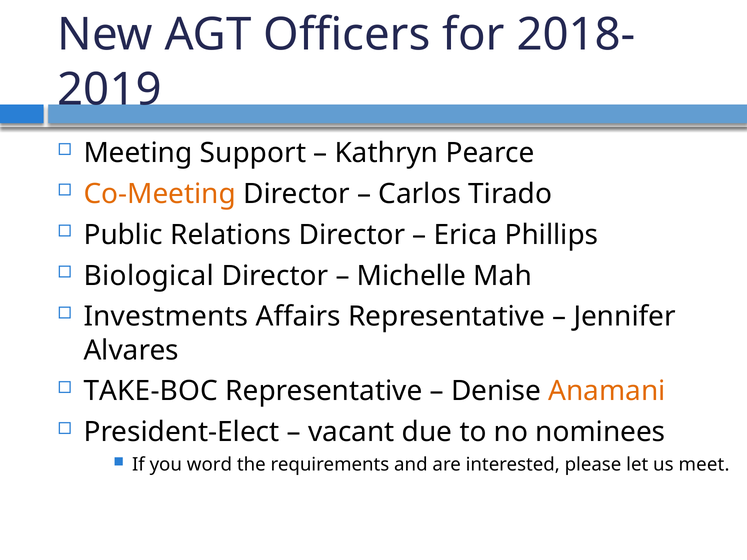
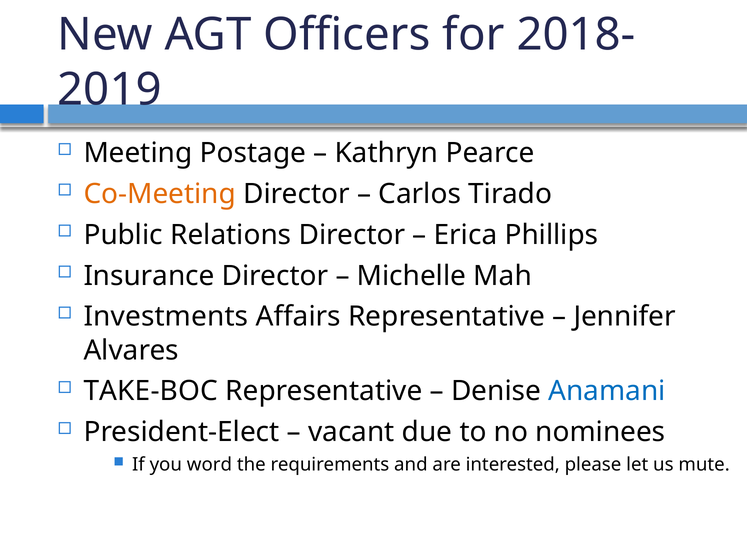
Support: Support -> Postage
Biological: Biological -> Insurance
Anamani colour: orange -> blue
meet: meet -> mute
